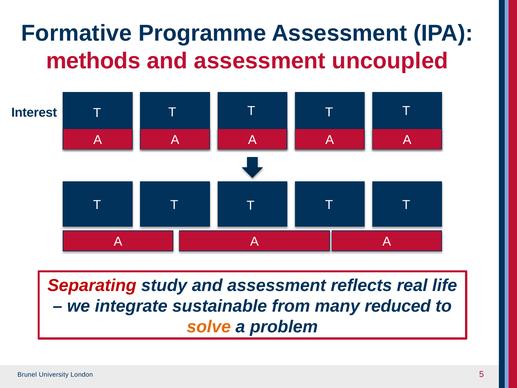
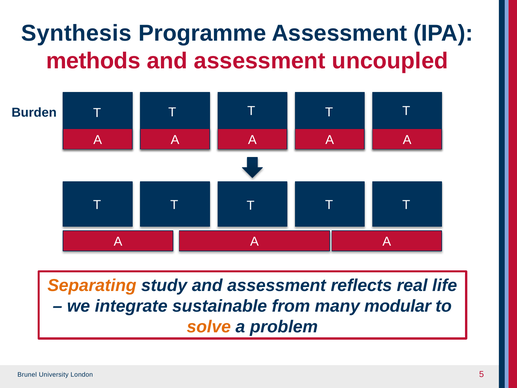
Formative: Formative -> Synthesis
Interest: Interest -> Burden
Separating colour: red -> orange
reduced: reduced -> modular
